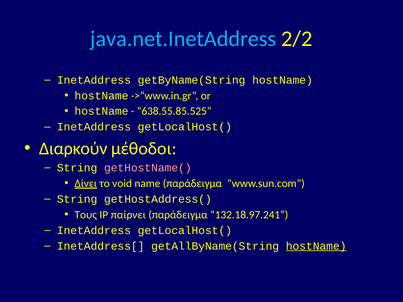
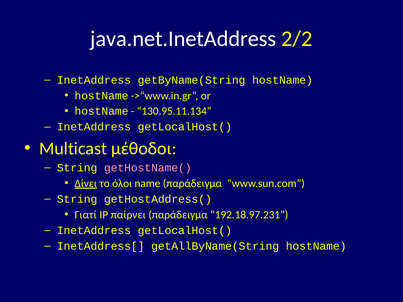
java.net.InetAddress colour: light blue -> white
638.55.85.525: 638.55.85.525 -> 130.95.11.134
Διαρκούν: Διαρκούν -> Multicast
void: void -> όλοι
Τους: Τους -> Γιατί
132.18.97.241: 132.18.97.241 -> 192.18.97.231
hostName at (316, 246) underline: present -> none
